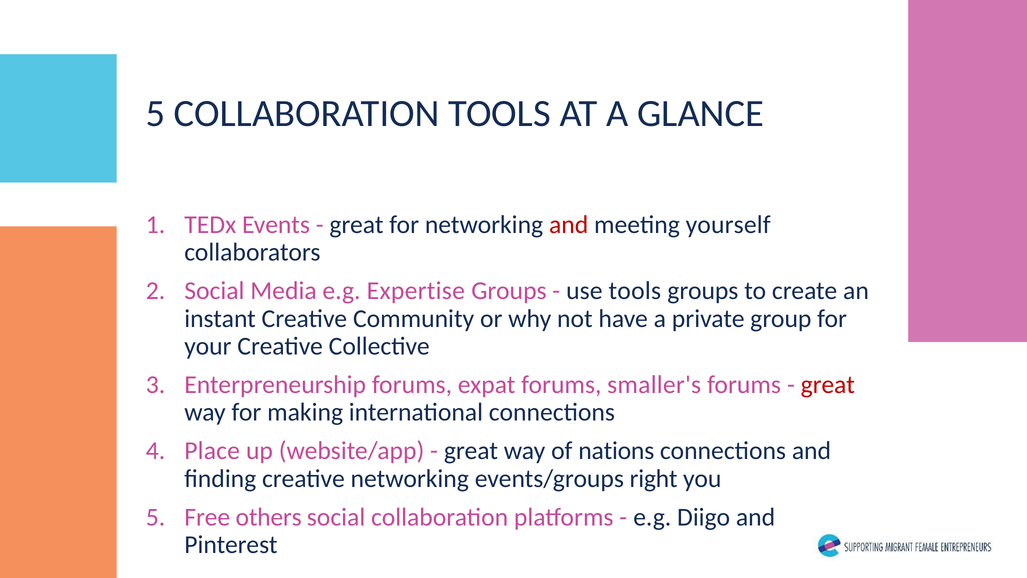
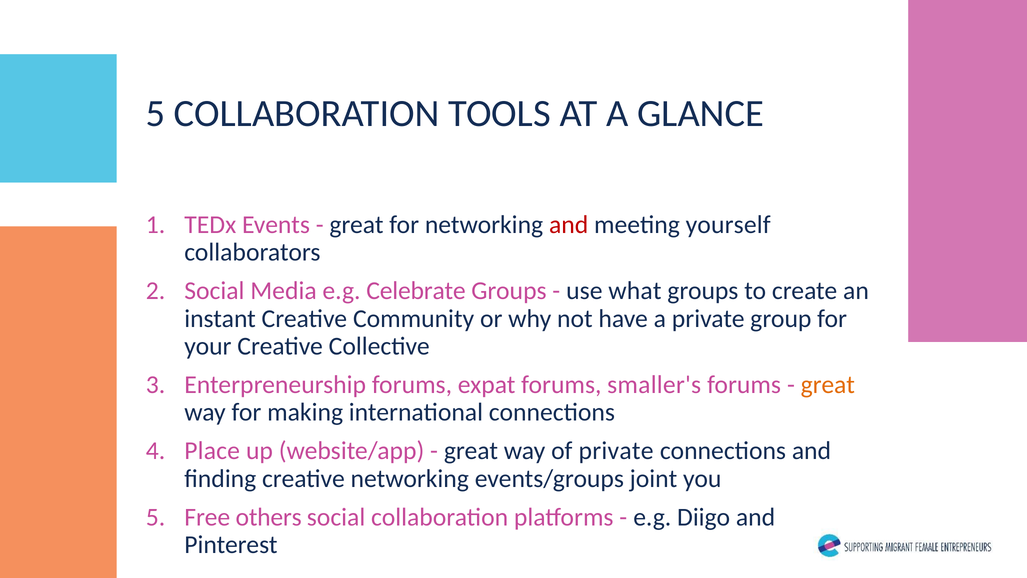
Expertise: Expertise -> Celebrate
use tools: tools -> what
great at (828, 384) colour: red -> orange
of nations: nations -> private
right: right -> joint
